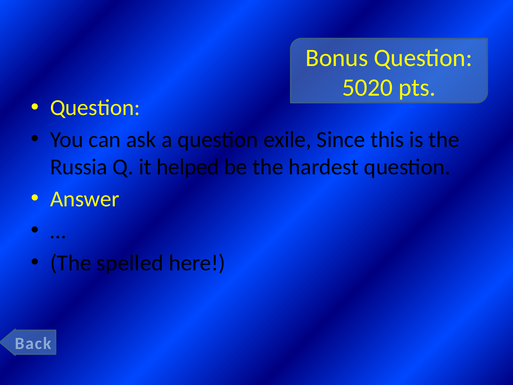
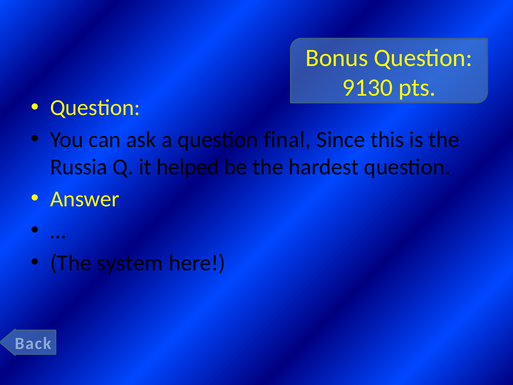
5020: 5020 -> 9130
exile: exile -> final
spelled: spelled -> system
